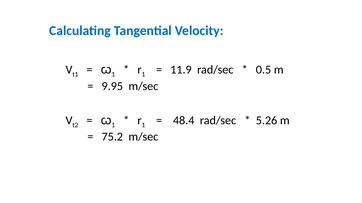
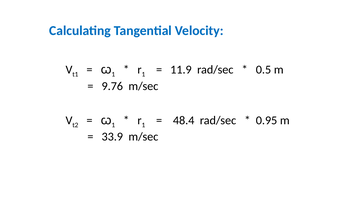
9.95: 9.95 -> 9.76
5.26: 5.26 -> 0.95
75.2: 75.2 -> 33.9
